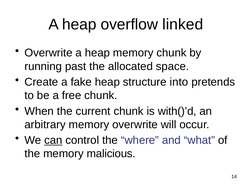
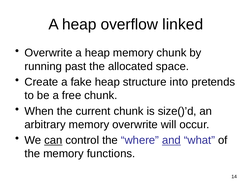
with()’d: with()’d -> size()’d
and underline: none -> present
malicious: malicious -> functions
